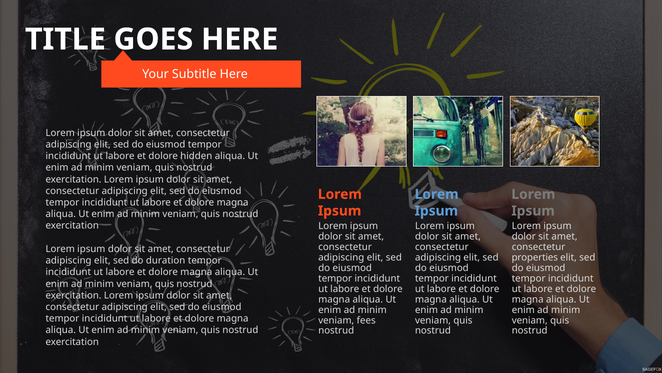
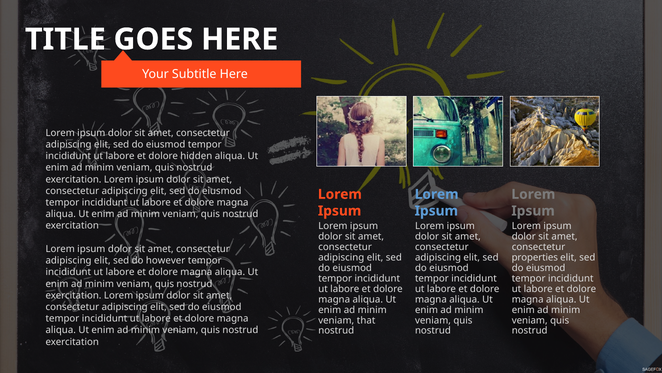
duration: duration -> however
fees: fees -> that
